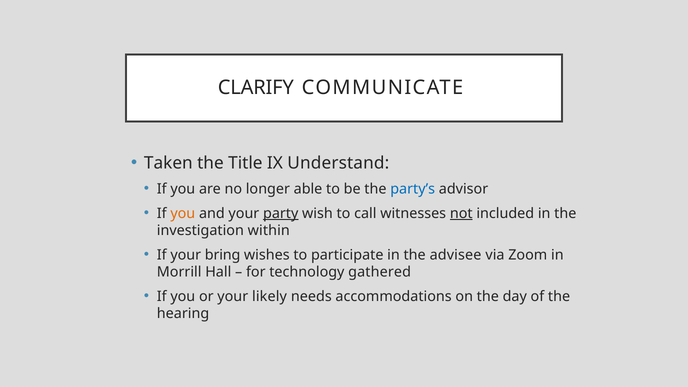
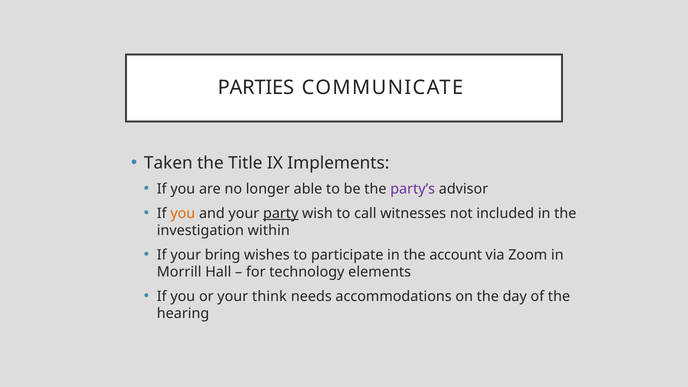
CLARIFY: CLARIFY -> PARTIES
Understand: Understand -> Implements
party’s colour: blue -> purple
not underline: present -> none
advisee: advisee -> account
gathered: gathered -> elements
likely: likely -> think
